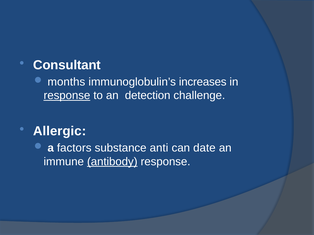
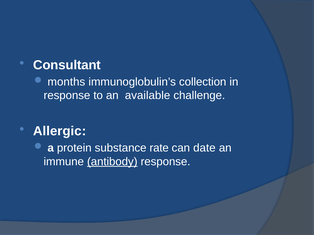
increases: increases -> collection
response at (67, 96) underline: present -> none
detection: detection -> available
factors: factors -> protein
anti: anti -> rate
